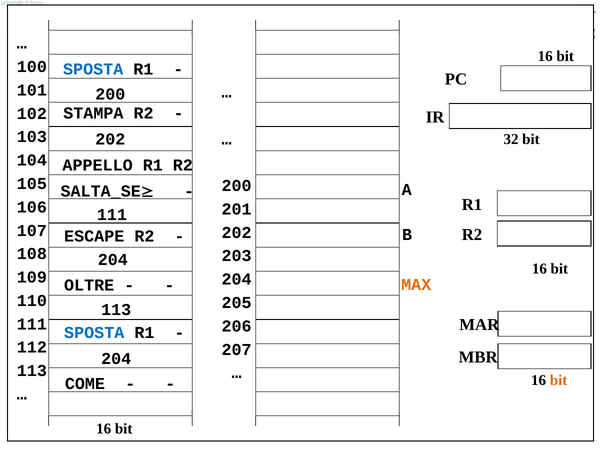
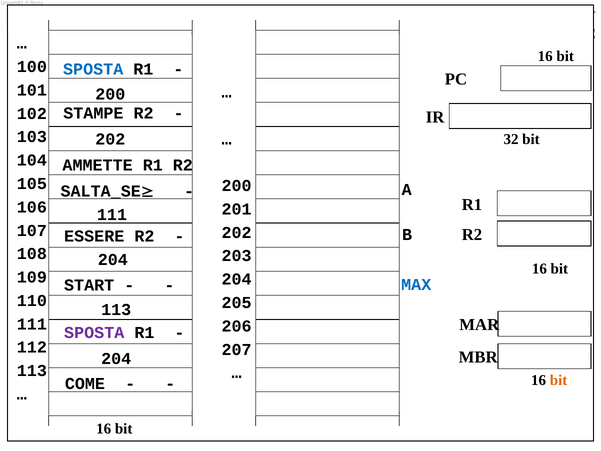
STAMPA: STAMPA -> STAMPE
APPELLO: APPELLO -> AMMETTE
ESCAPE: ESCAPE -> ESSERE
MAX colour: orange -> blue
OLTRE: OLTRE -> START
SPOSTA at (94, 333) colour: blue -> purple
